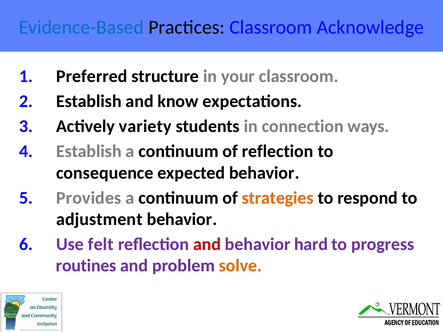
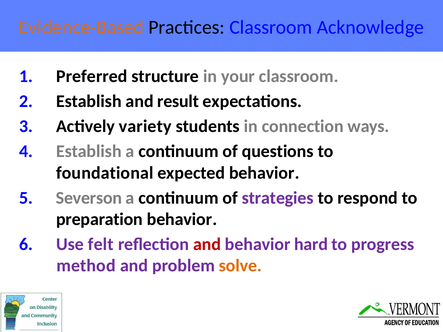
Evidence-Based colour: blue -> orange
know: know -> result
of reflection: reflection -> questions
consequence: consequence -> foundational
Provides: Provides -> Severson
strategies colour: orange -> purple
adjustment: adjustment -> preparation
routines: routines -> method
